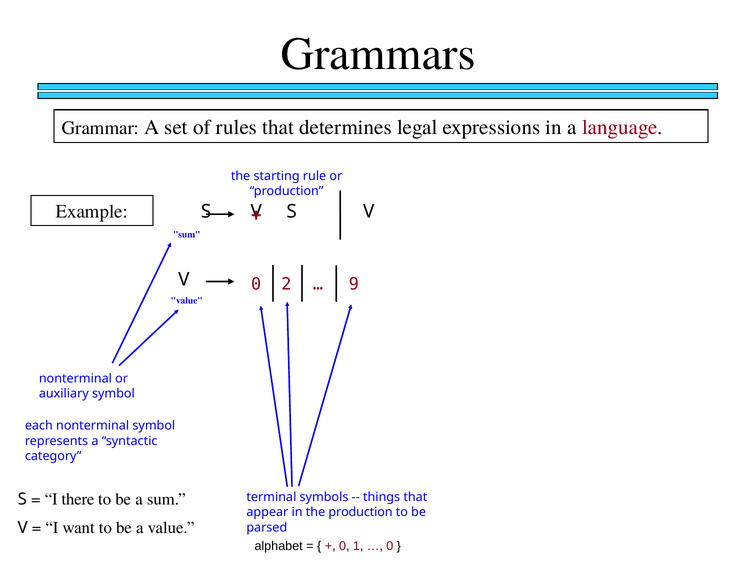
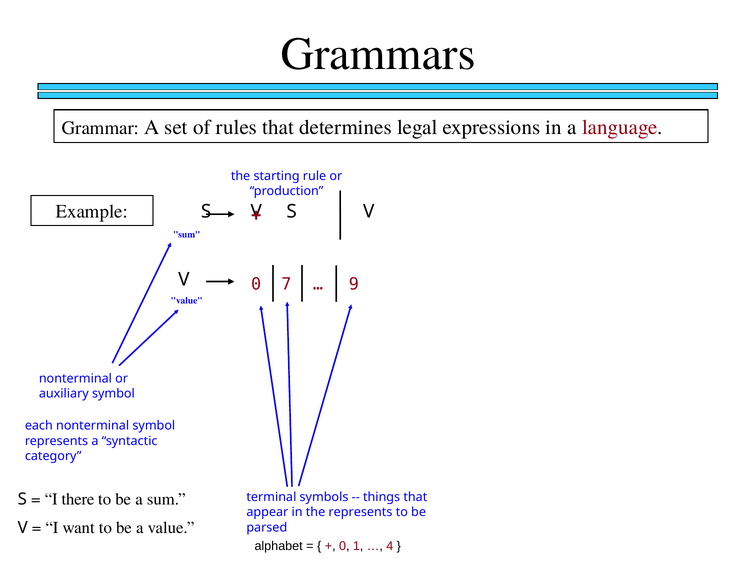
2: 2 -> 7
the production: production -> represents
0 at (390, 546): 0 -> 4
